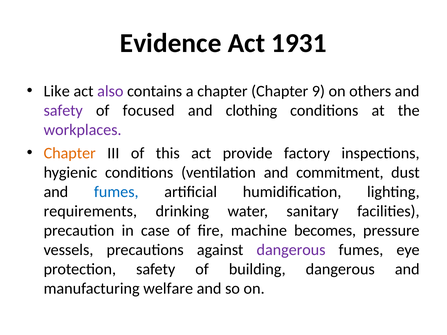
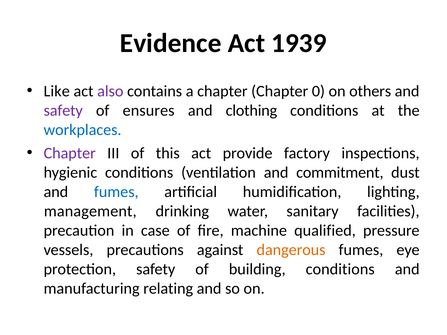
1931: 1931 -> 1939
9: 9 -> 0
focused: focused -> ensures
workplaces colour: purple -> blue
Chapter at (70, 153) colour: orange -> purple
requirements: requirements -> management
becomes: becomes -> qualified
dangerous at (291, 250) colour: purple -> orange
building dangerous: dangerous -> conditions
welfare: welfare -> relating
